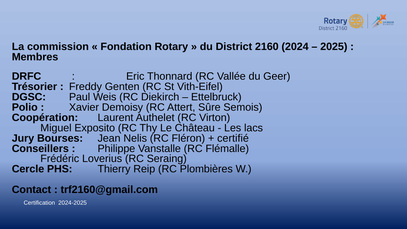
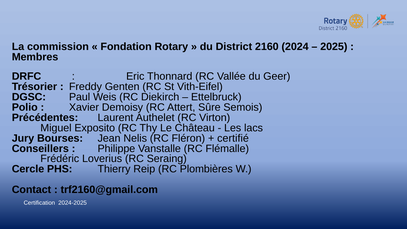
Coopération: Coopération -> Précédentes
